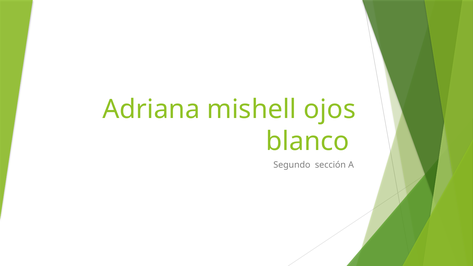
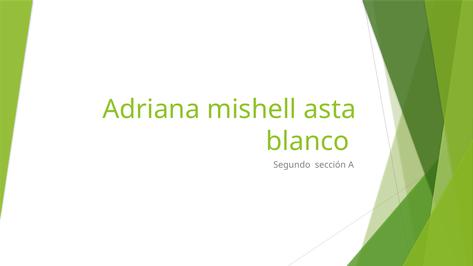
ojos: ojos -> asta
